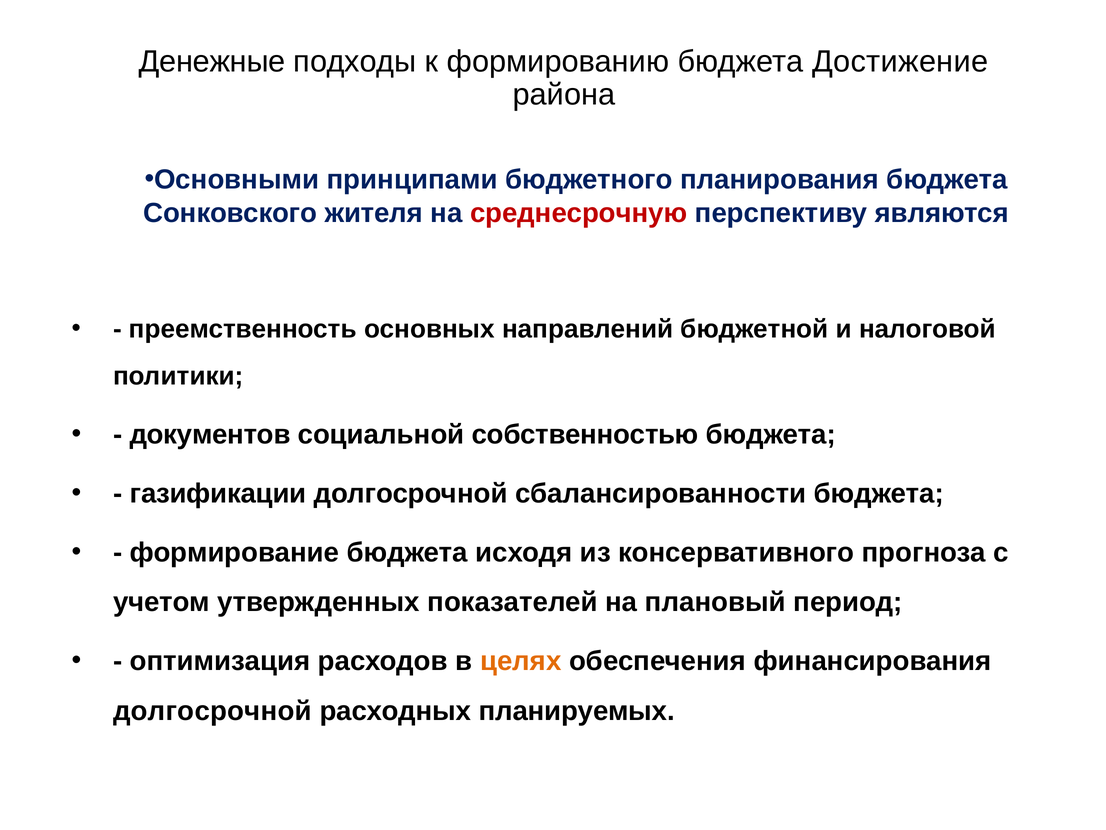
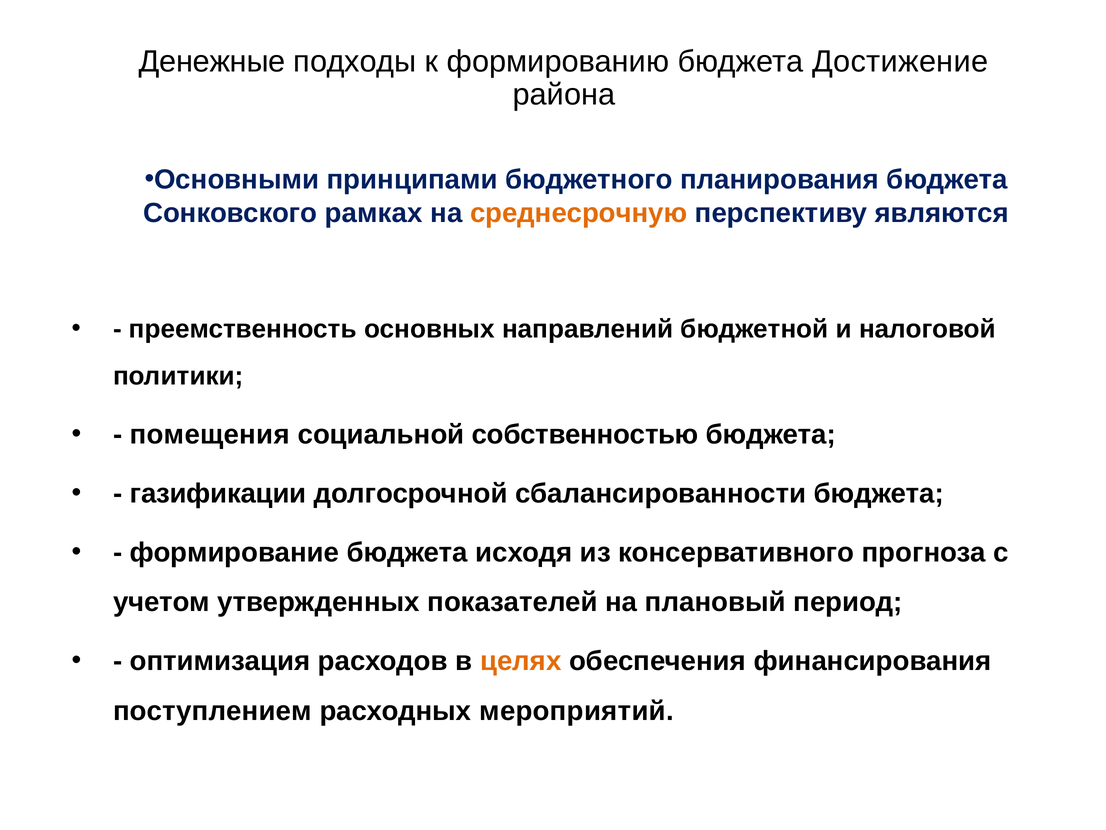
жителя: жителя -> рамках
среднесрочную colour: red -> orange
документов: документов -> помещения
долгосрочной at (212, 711): долгосрочной -> поступлением
планируемых: планируемых -> мероприятий
